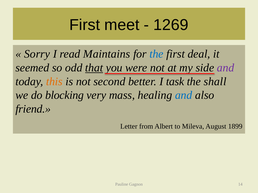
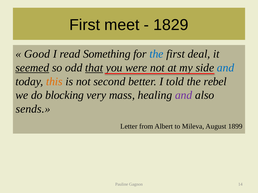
1269: 1269 -> 1829
Sorry: Sorry -> Good
Maintains: Maintains -> Something
seemed underline: none -> present
and at (226, 68) colour: purple -> blue
task: task -> told
shall: shall -> rebel
and at (184, 95) colour: blue -> purple
friend: friend -> sends
